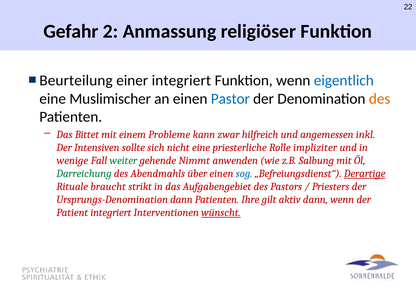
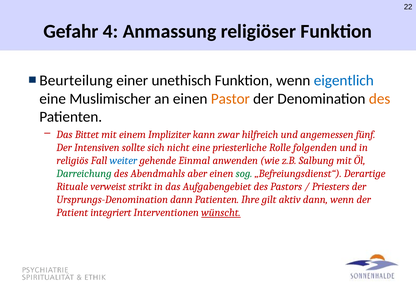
2: 2 -> 4
einer integriert: integriert -> unethisch
Pastor colour: blue -> orange
Probleme: Probleme -> Impliziter
inkl: inkl -> fünf
impliziter: impliziter -> folgenden
wenige: wenige -> religiös
weiter colour: green -> blue
Nimmt: Nimmt -> Einmal
über: über -> aber
sog colour: blue -> green
Derartige underline: present -> none
braucht: braucht -> verweist
